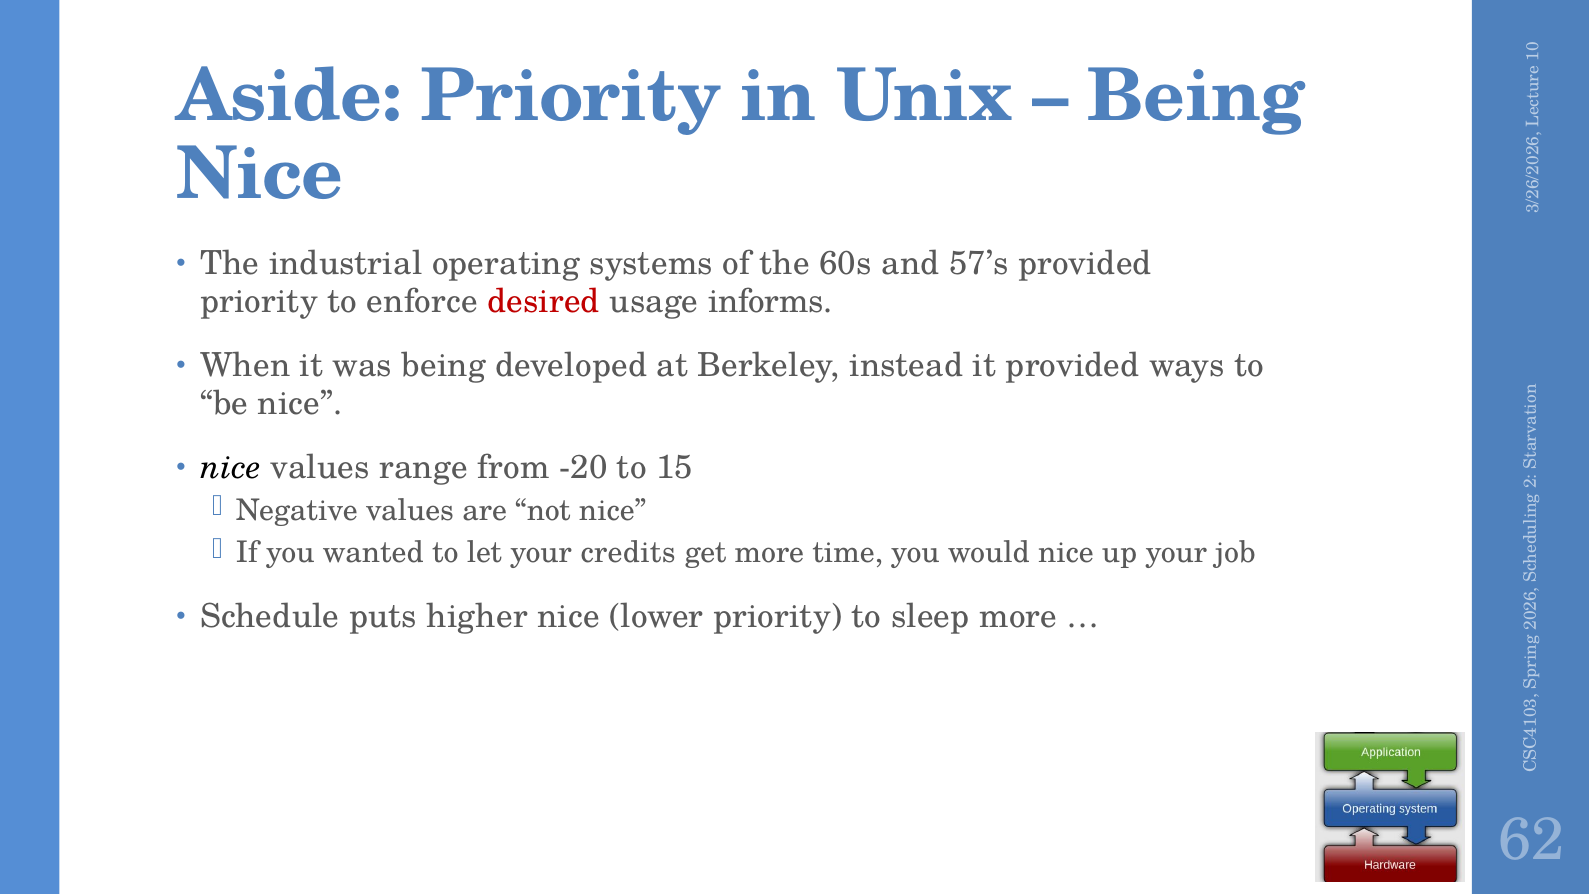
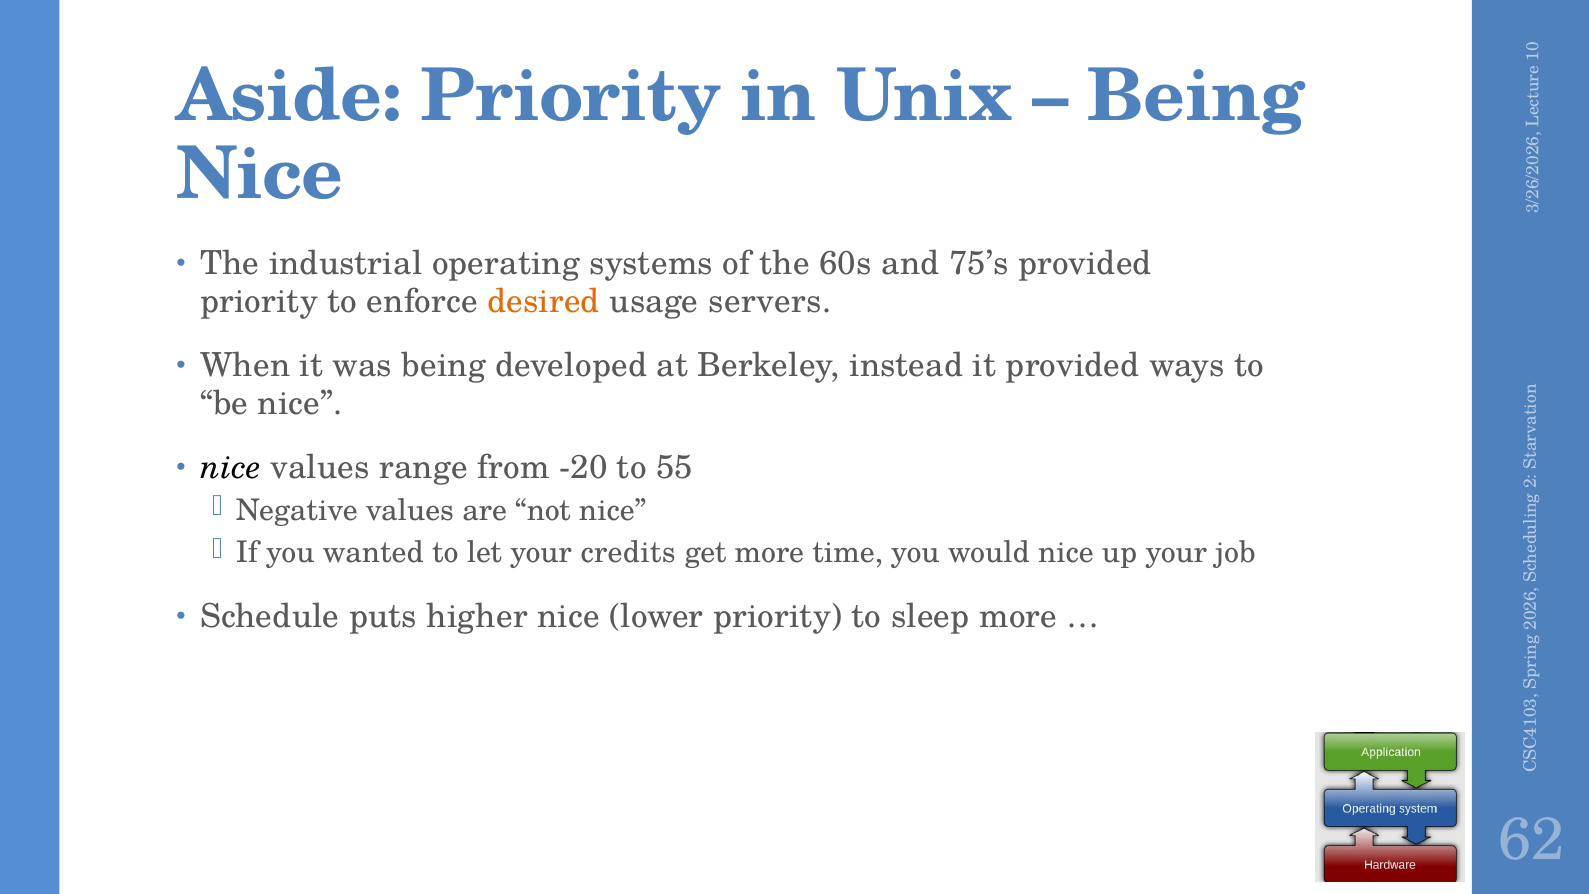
57’s: 57’s -> 75’s
desired colour: red -> orange
informs: informs -> servers
15: 15 -> 55
